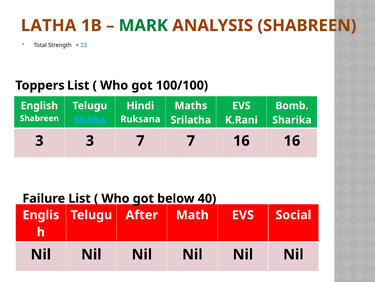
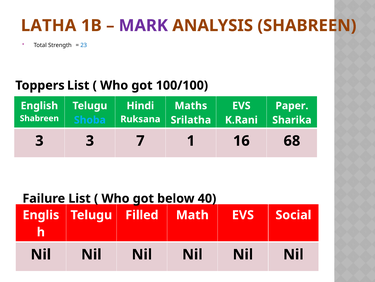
MARK colour: green -> purple
Bomb: Bomb -> Paper
7 7: 7 -> 1
16 16: 16 -> 68
After: After -> Filled
